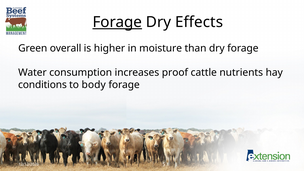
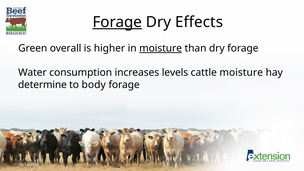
moisture at (161, 48) underline: none -> present
proof: proof -> levels
cattle nutrients: nutrients -> moisture
conditions: conditions -> determine
